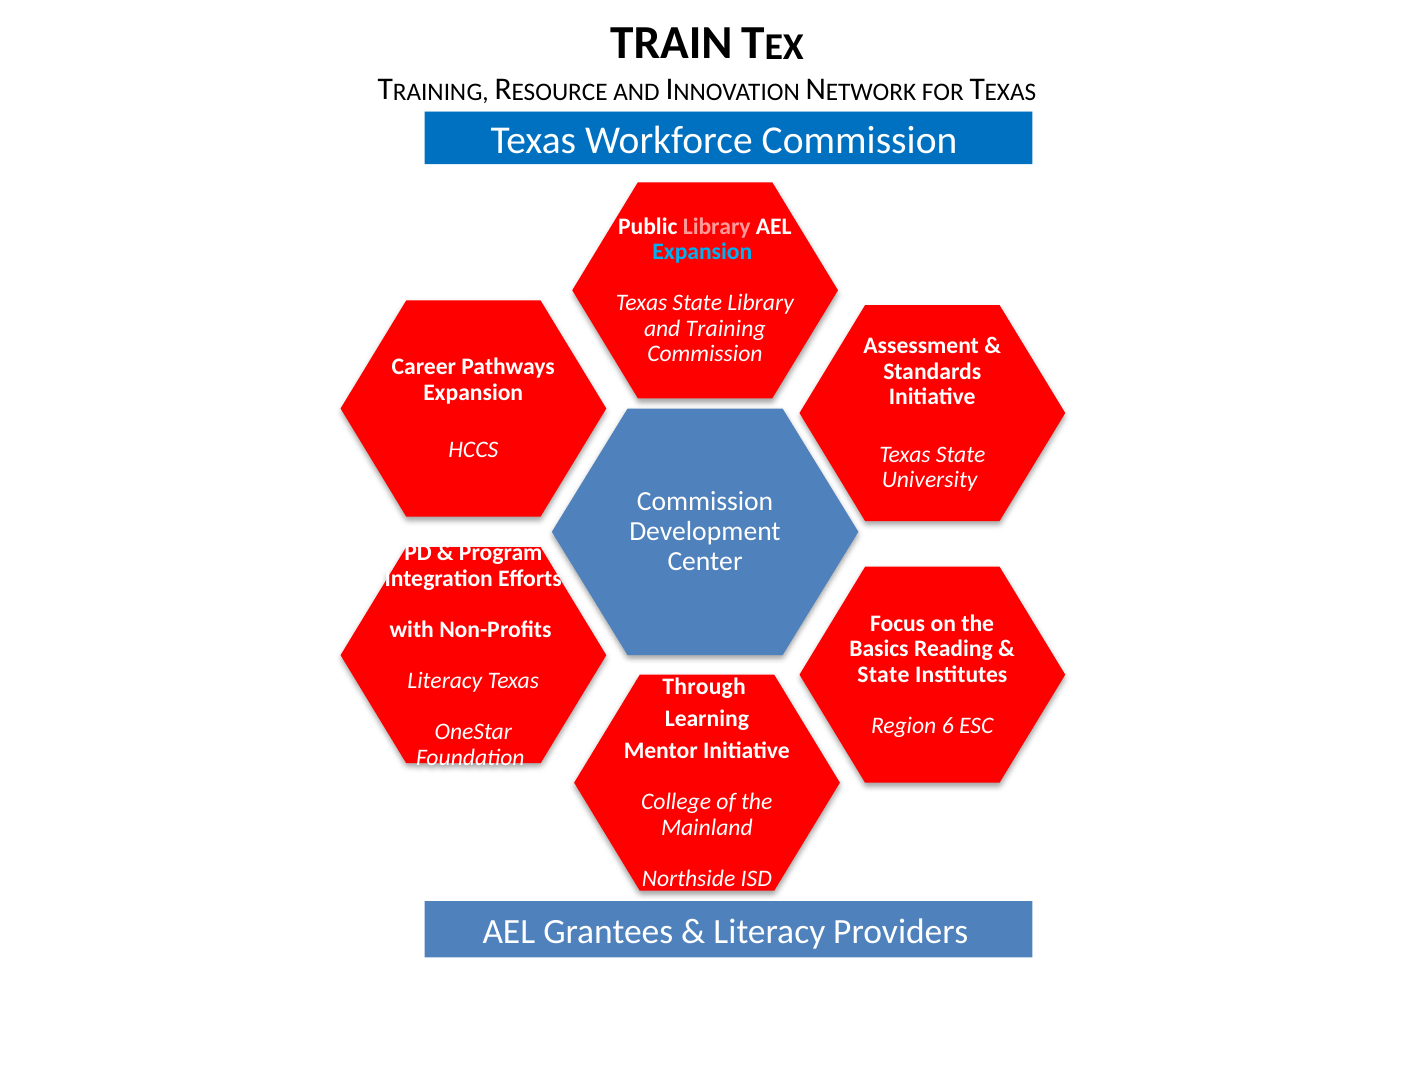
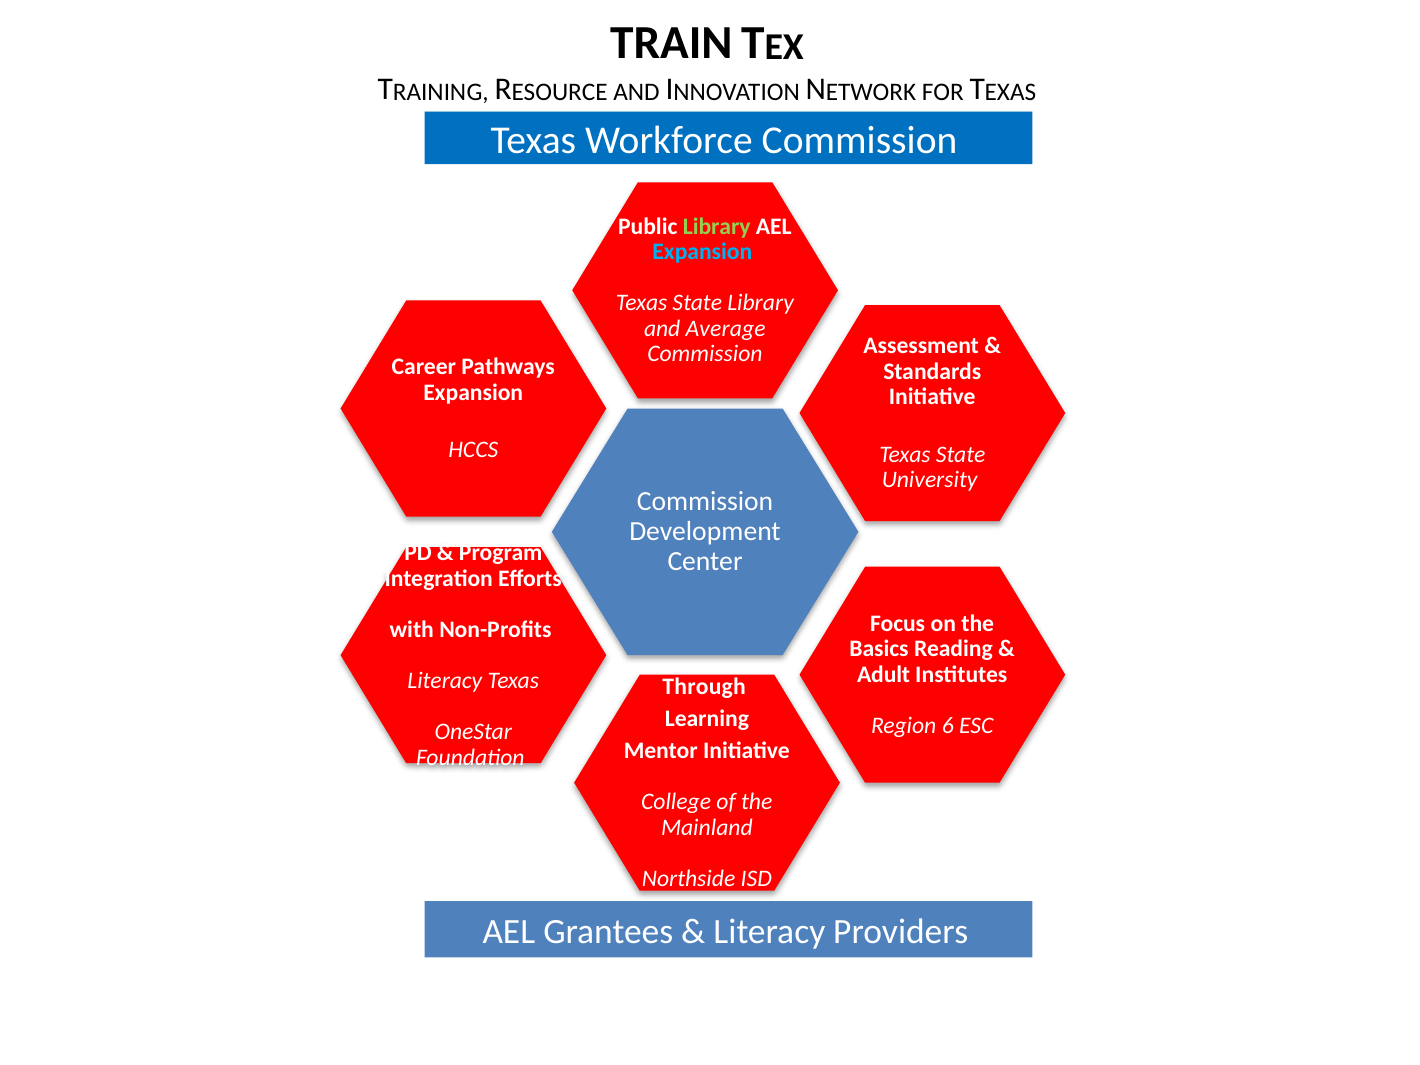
Library at (717, 226) colour: pink -> light green
Training: Training -> Average
State at (883, 675): State -> Adult
